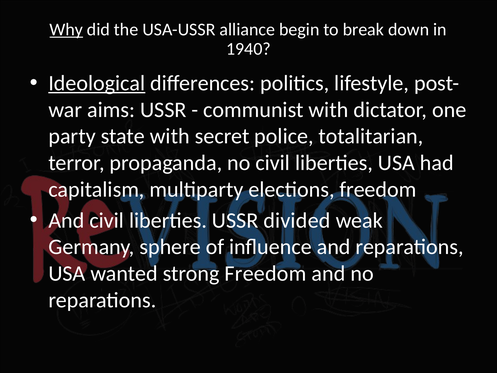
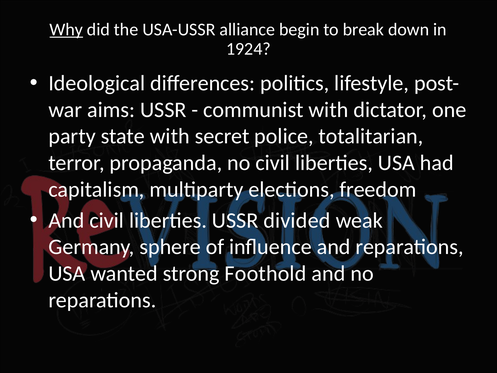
1940: 1940 -> 1924
Ideological underline: present -> none
strong Freedom: Freedom -> Foothold
